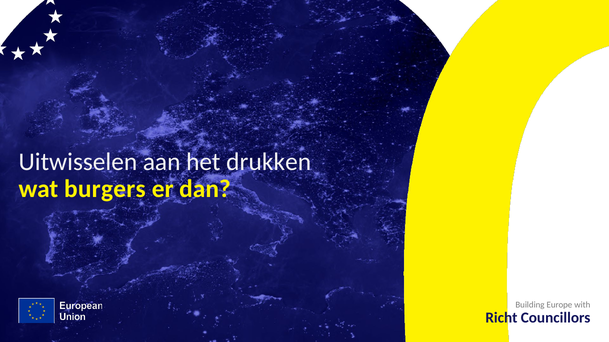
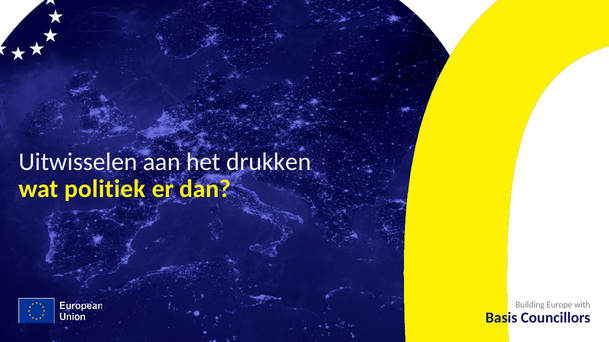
burgers: burgers -> politiek
Richt: Richt -> Basis
